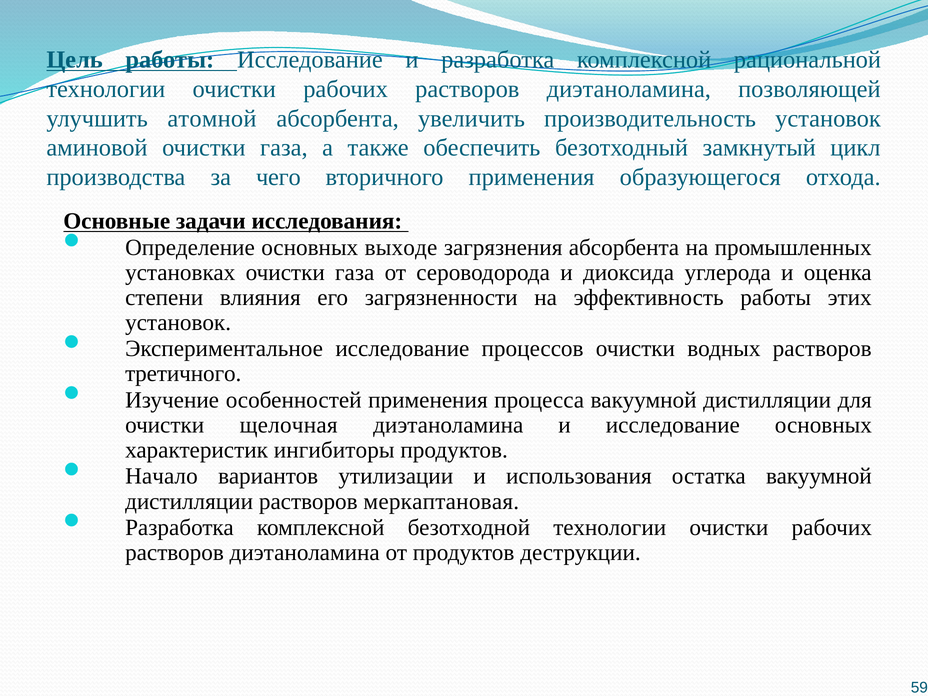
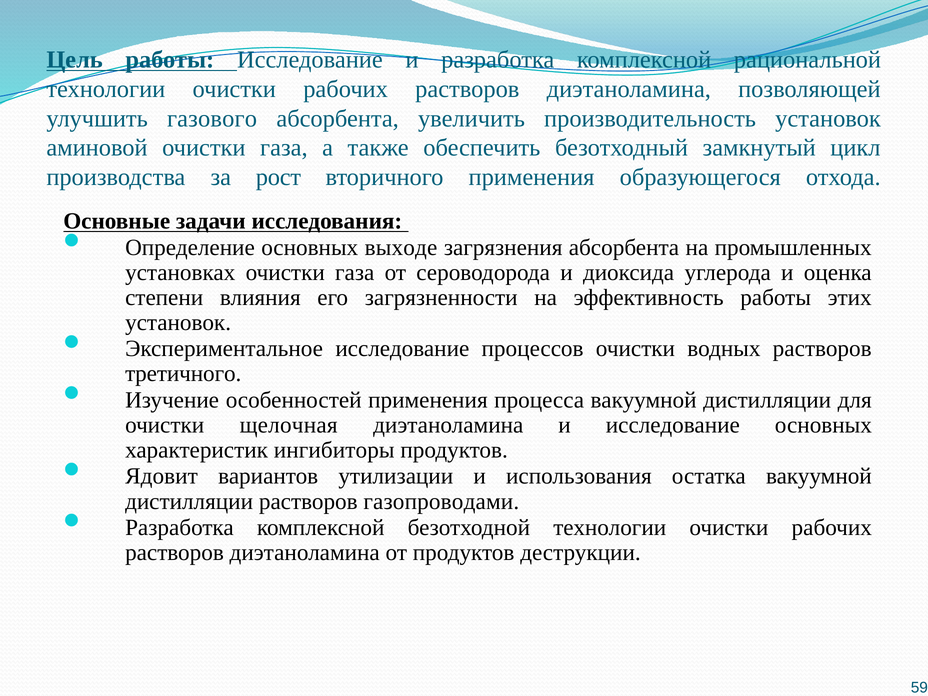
атомной: атомной -> газового
чего: чего -> рост
Начало: Начало -> Ядовит
меркаптановая: меркаптановая -> газопроводами
